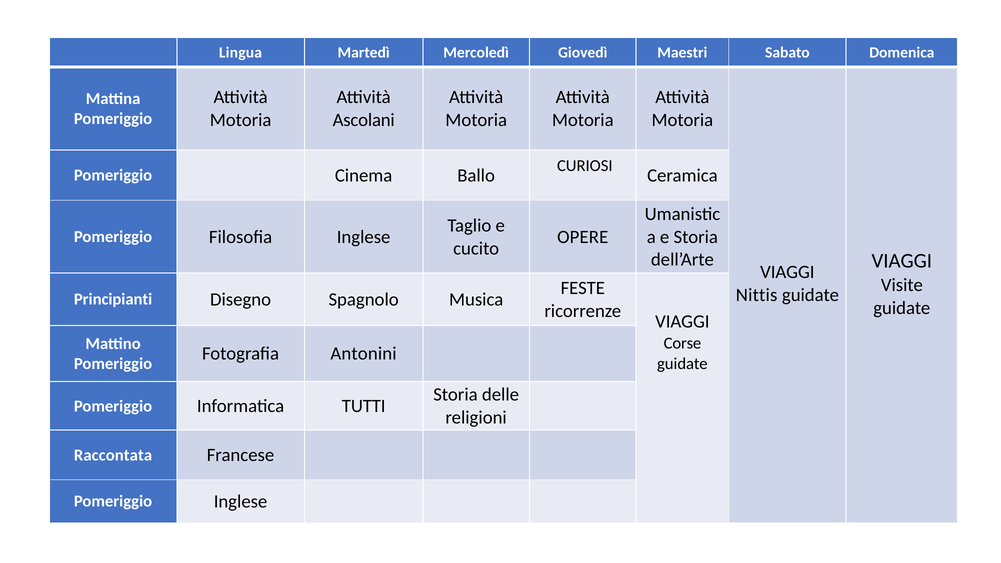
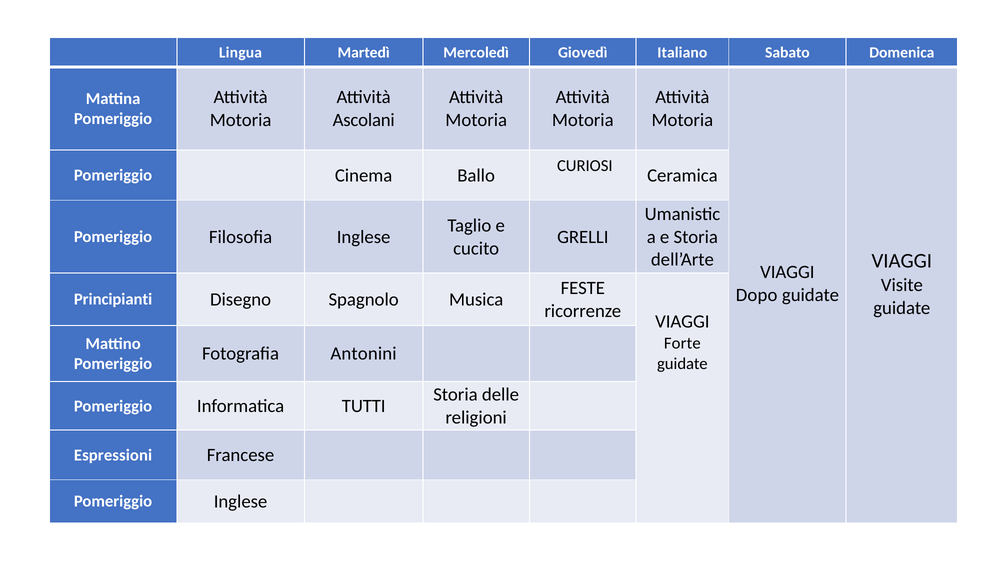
Maestri: Maestri -> Italiano
OPERE: OPERE -> GRELLI
Nittis: Nittis -> Dopo
Corse: Corse -> Forte
Raccontata: Raccontata -> Espressioni
